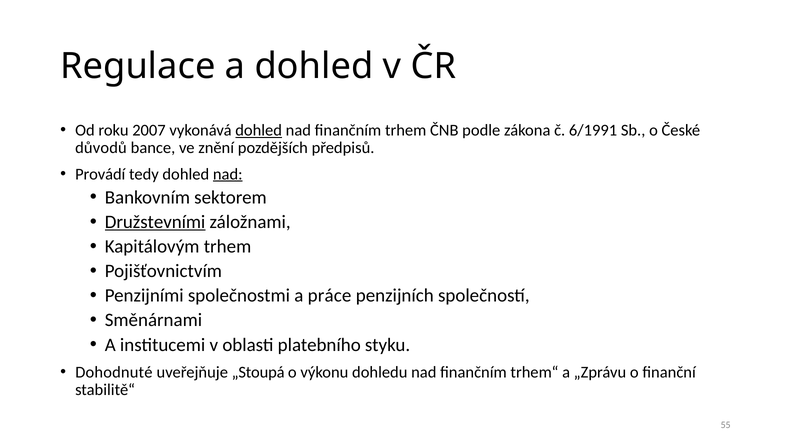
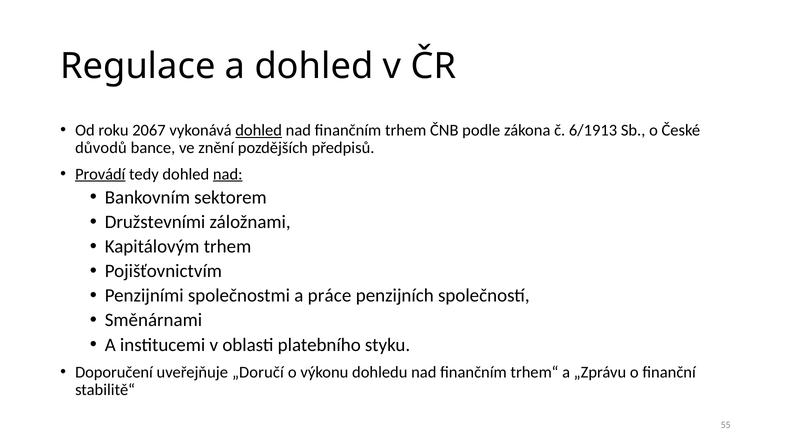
2007: 2007 -> 2067
6/1991: 6/1991 -> 6/1913
Provádí underline: none -> present
Družstevními underline: present -> none
Dohodnuté: Dohodnuté -> Doporučení
„Stoupá: „Stoupá -> „Doručí
